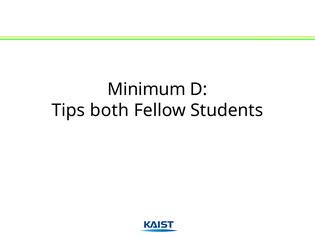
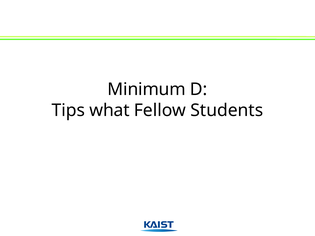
both: both -> what
